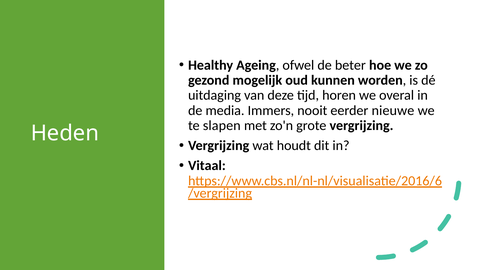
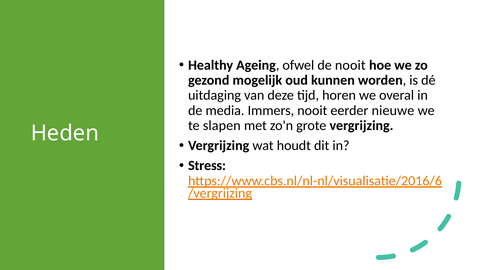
de beter: beter -> nooit
Vitaal: Vitaal -> Stress
